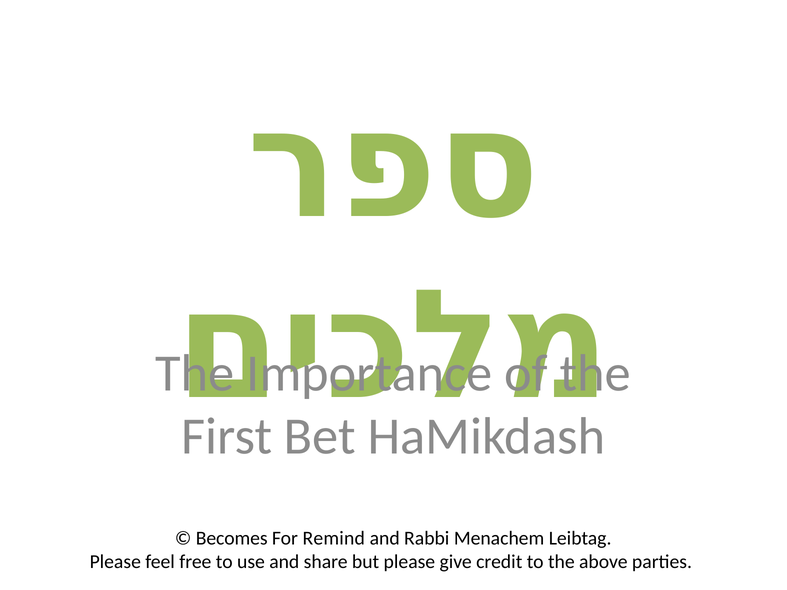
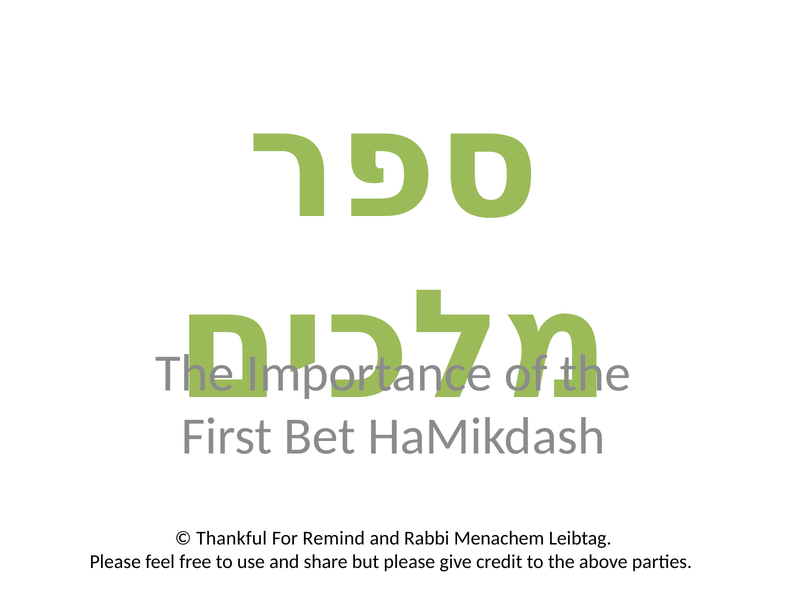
Becomes: Becomes -> Thankful
